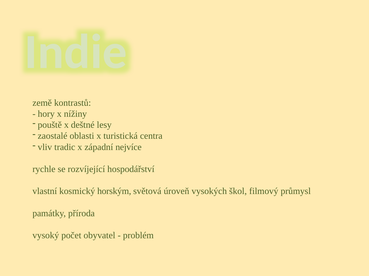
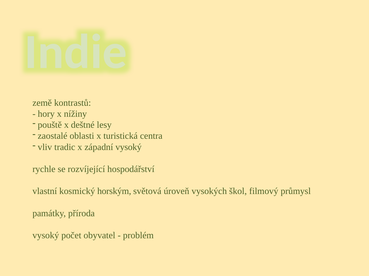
západní nejvíce: nejvíce -> vysoký
